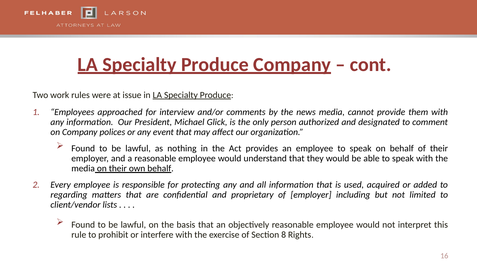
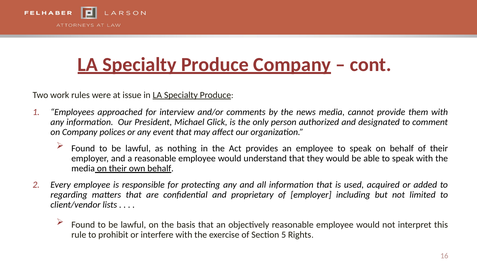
8: 8 -> 5
